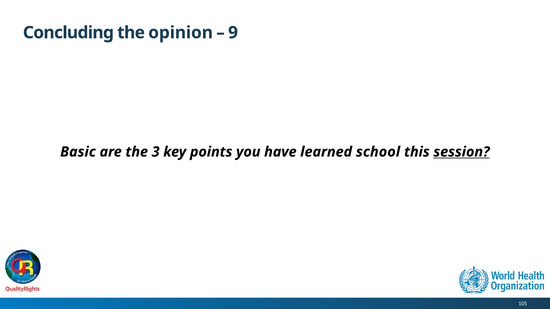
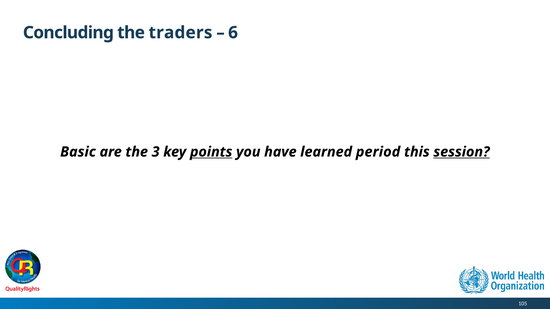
opinion: opinion -> traders
9: 9 -> 6
points underline: none -> present
school: school -> period
